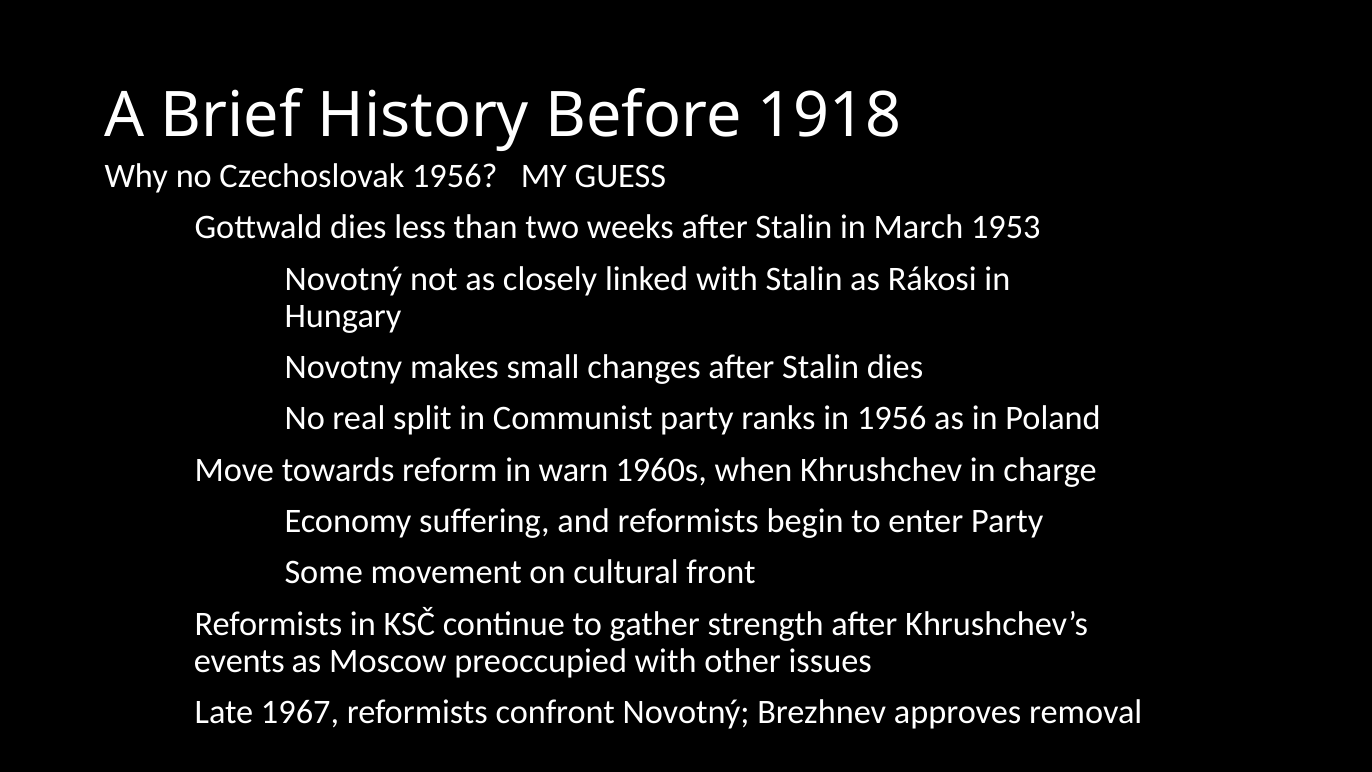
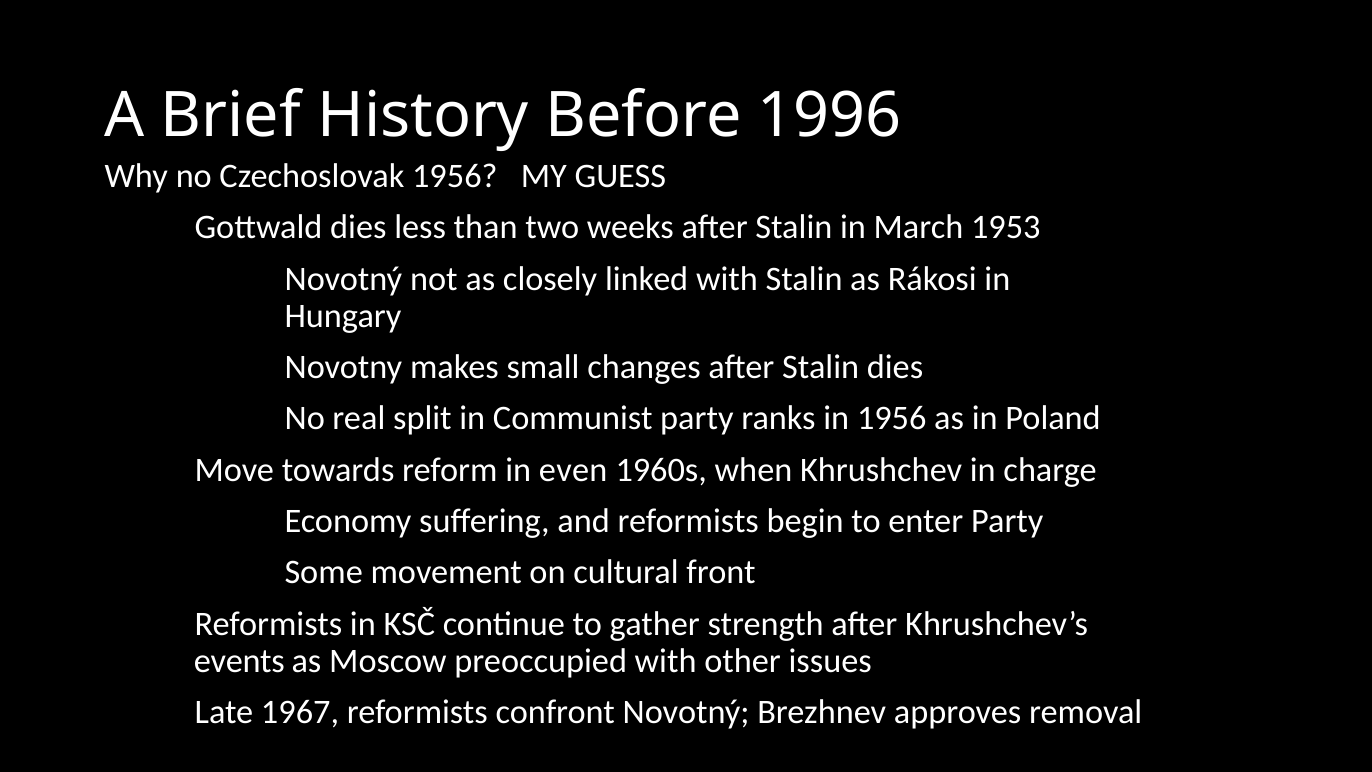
1918: 1918 -> 1996
warn: warn -> even
